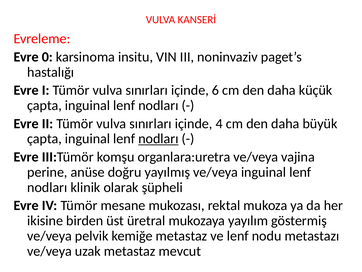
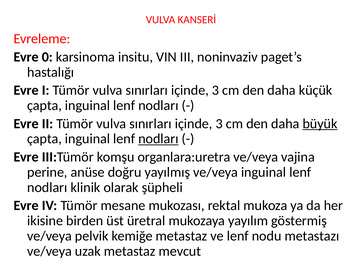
6 at (215, 90): 6 -> 3
4 at (219, 123): 4 -> 3
büyük underline: none -> present
